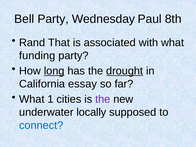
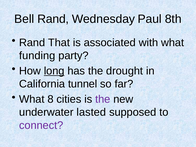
Bell Party: Party -> Rand
drought underline: present -> none
essay: essay -> tunnel
1: 1 -> 8
locally: locally -> lasted
connect colour: blue -> purple
